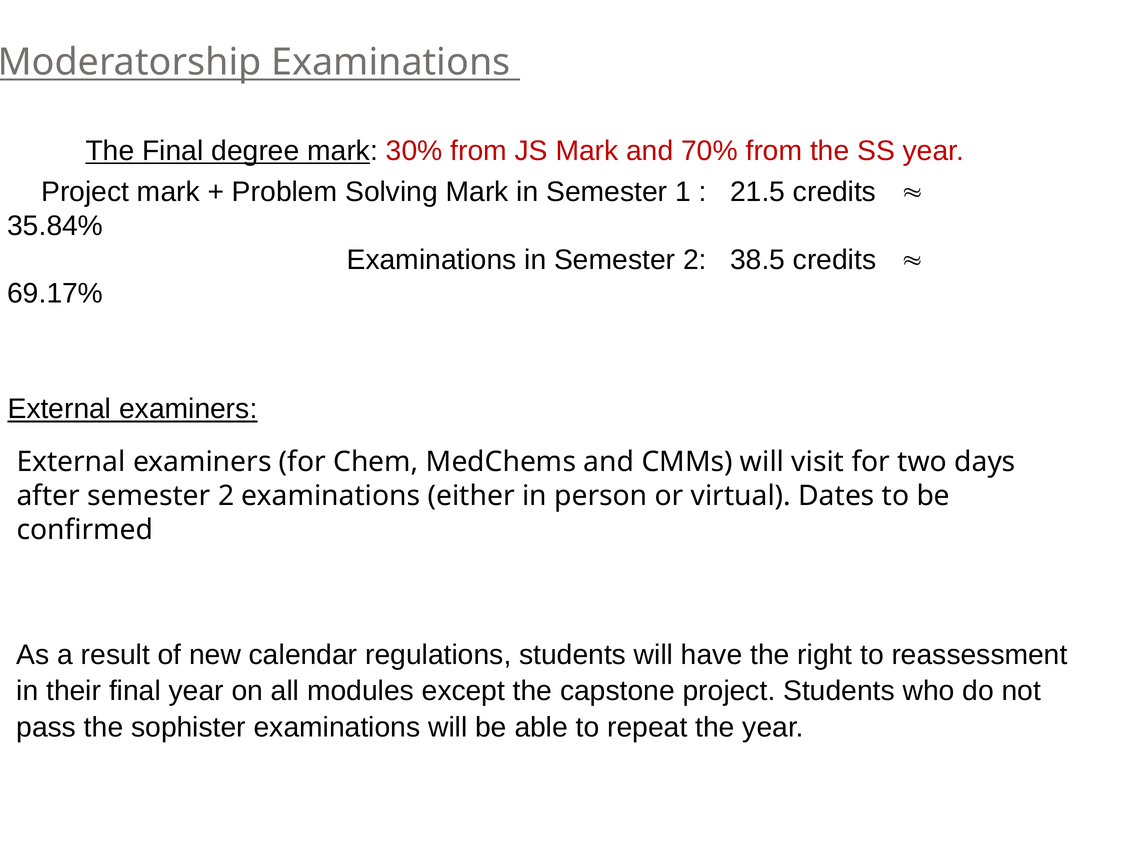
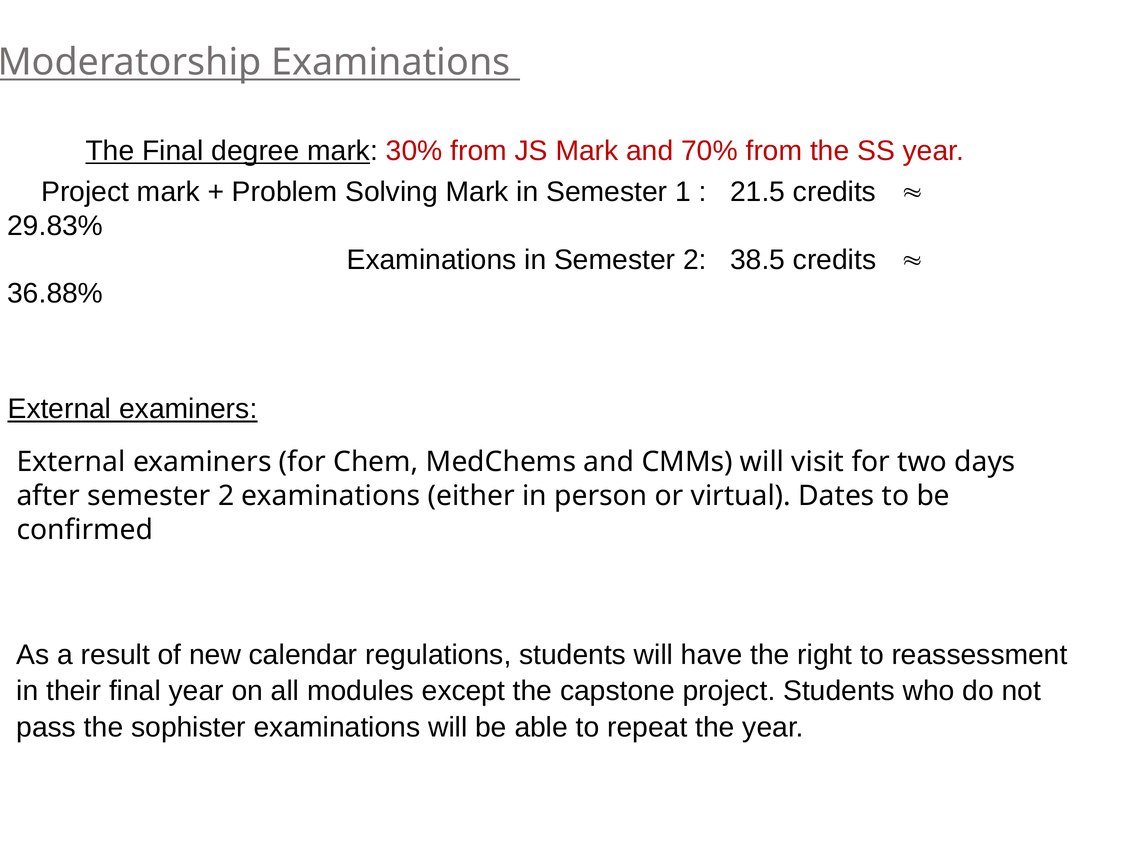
35.84%: 35.84% -> 29.83%
69.17%: 69.17% -> 36.88%
